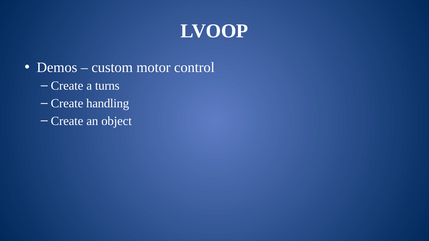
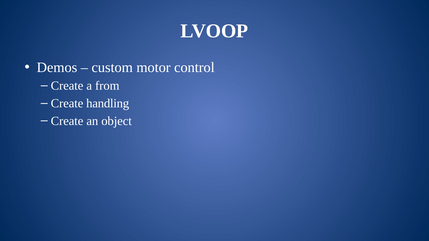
turns: turns -> from
